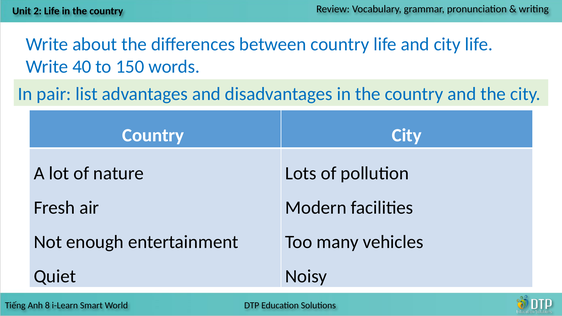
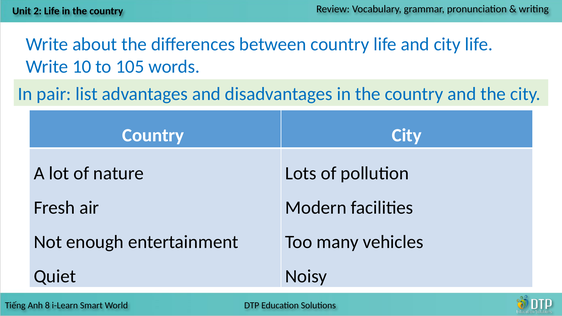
40: 40 -> 10
150: 150 -> 105
